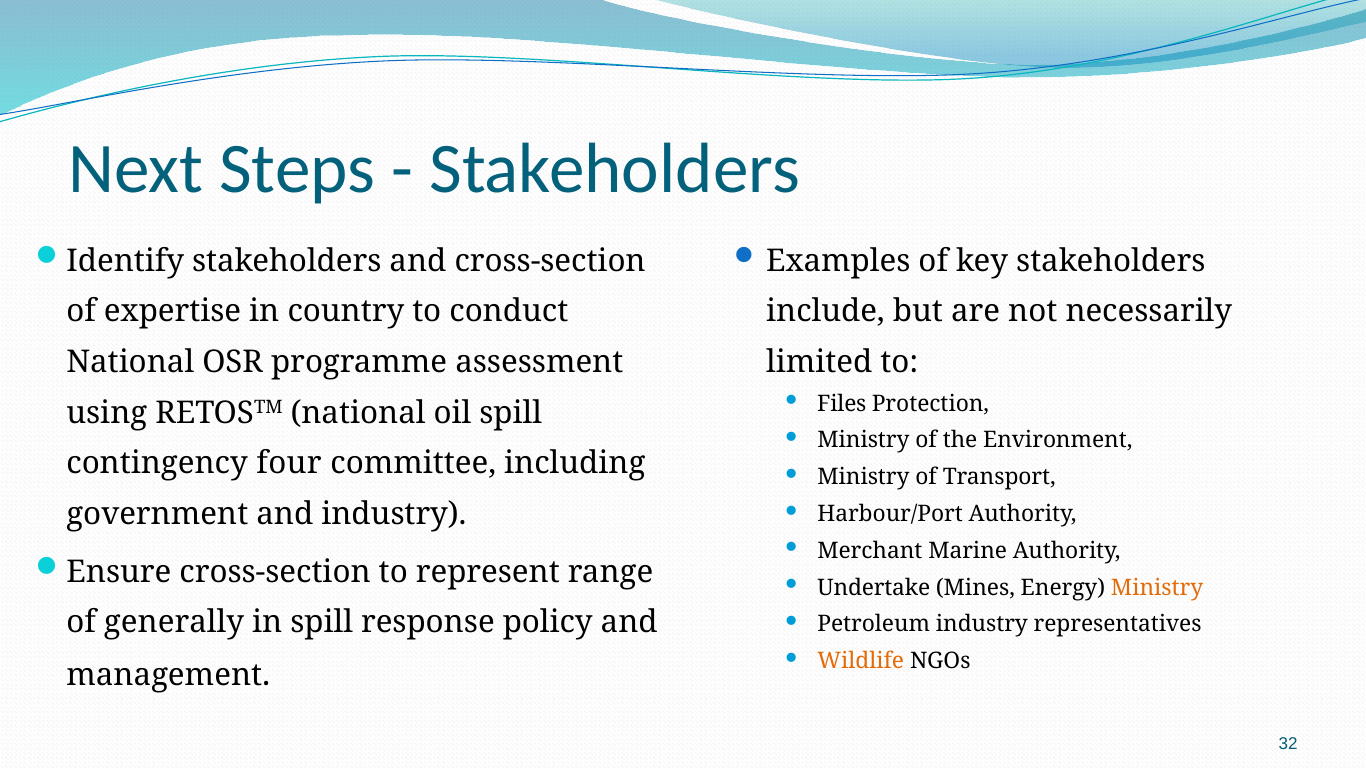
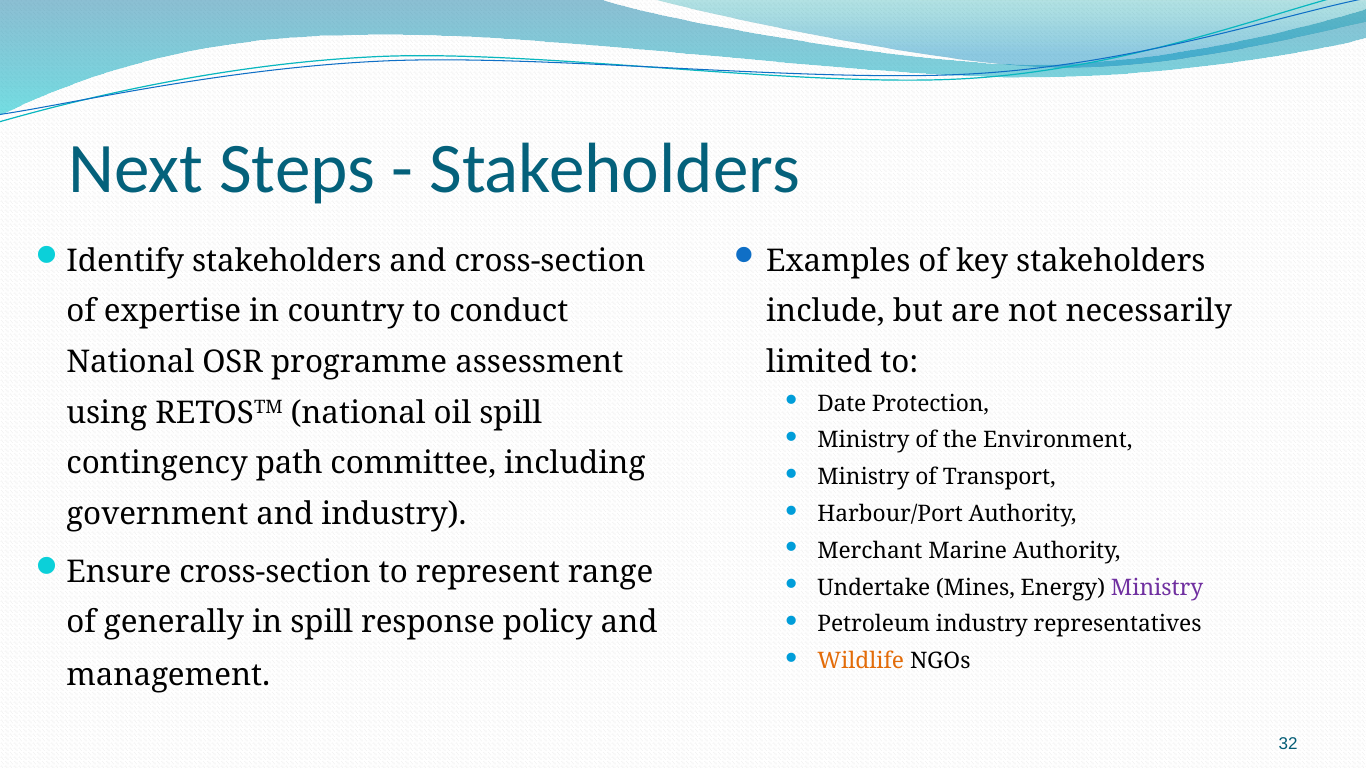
Files: Files -> Date
four: four -> path
Ministry at (1157, 588) colour: orange -> purple
